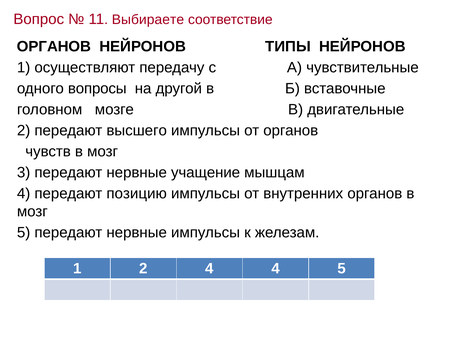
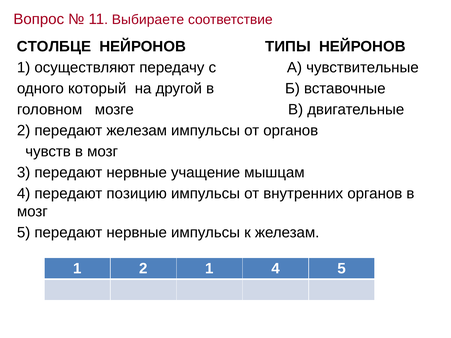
ОРГАНОВ at (54, 46): ОРГАНОВ -> СТОЛБЦЕ
вопросы: вопросы -> который
передают высшего: высшего -> железам
2 4: 4 -> 1
